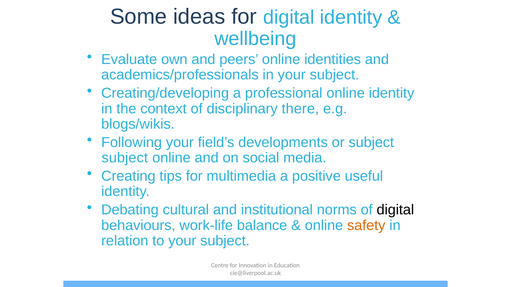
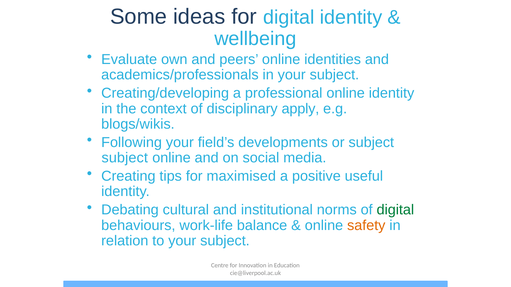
there: there -> apply
multimedia: multimedia -> maximised
digital at (395, 210) colour: black -> green
